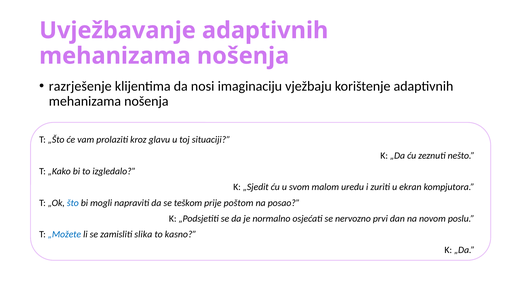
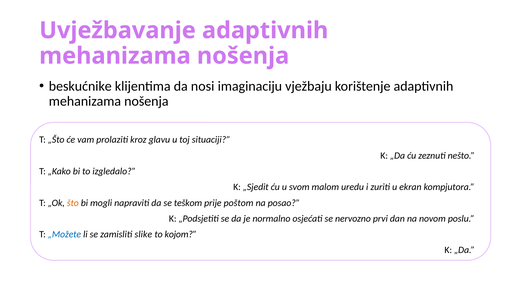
razrješenje: razrješenje -> beskućnike
što colour: blue -> orange
slika: slika -> slike
kasno: kasno -> kojom
